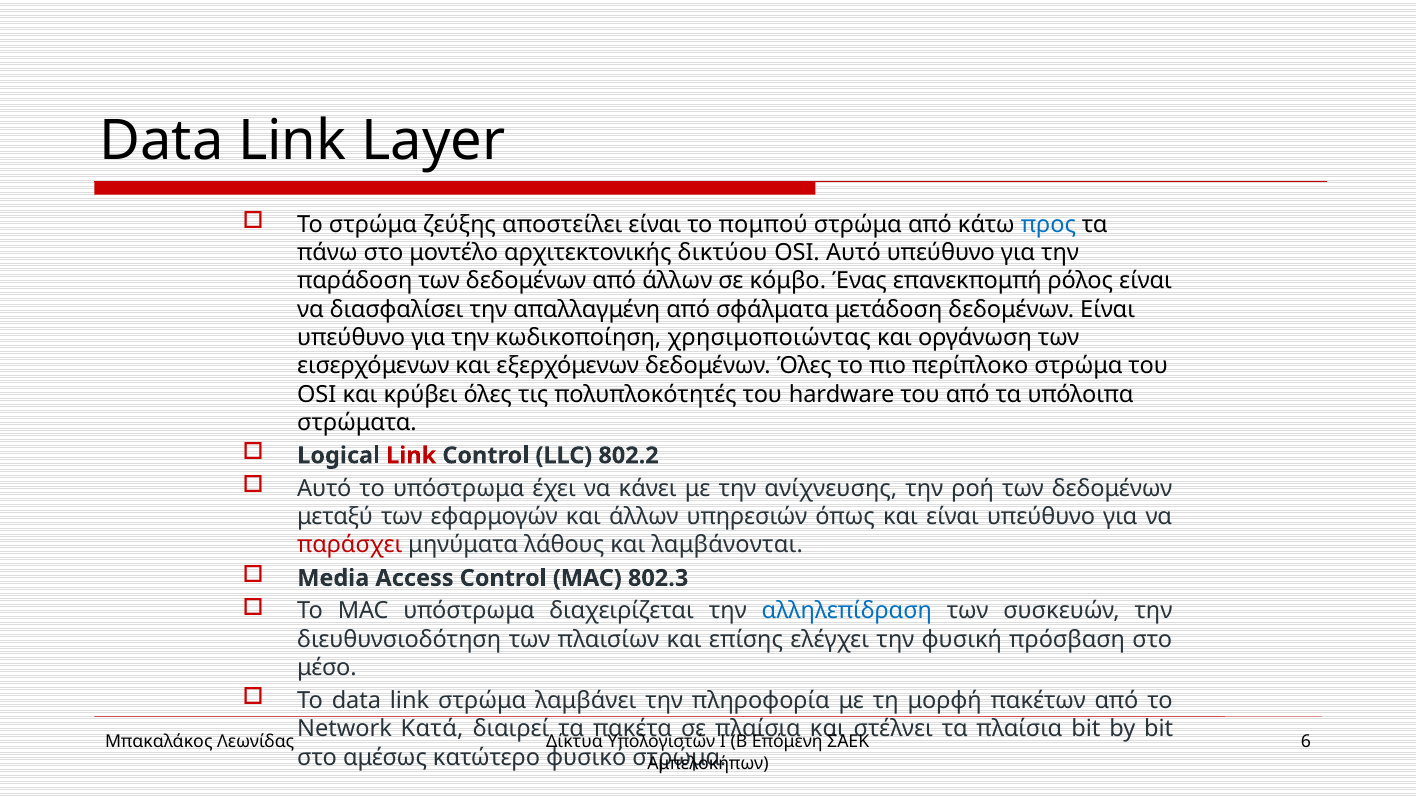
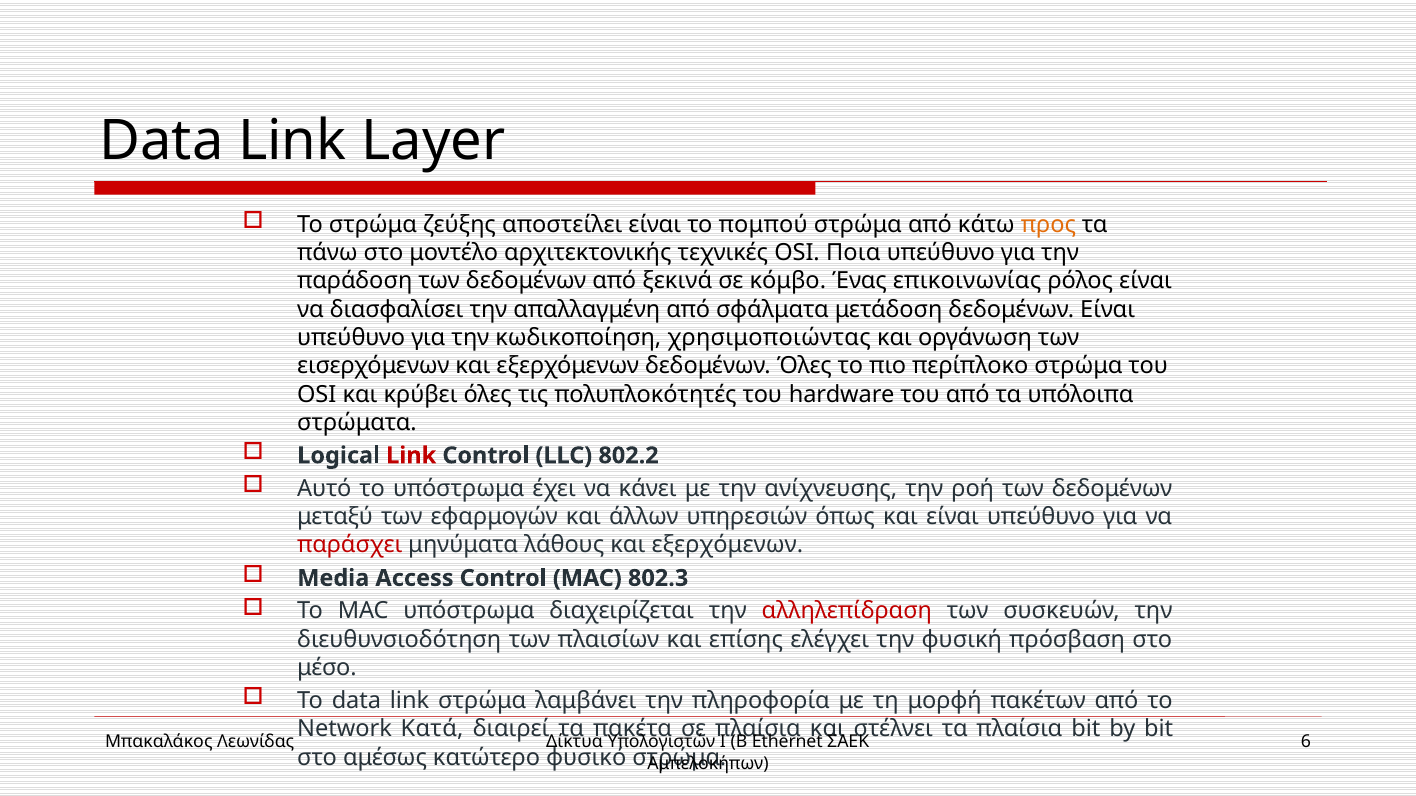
προς colour: blue -> orange
δικτύου: δικτύου -> τεχνικές
OSI Αυτό: Αυτό -> Ποια
από άλλων: άλλων -> ξεκινά
επανεκπομπή: επανεκπομπή -> επικοινωνίας
λάθους και λαμβάνονται: λαμβάνονται -> εξερχόμενων
αλληλεπίδραση colour: blue -> red
Επόμενη: Επόμενη -> Ethernet
